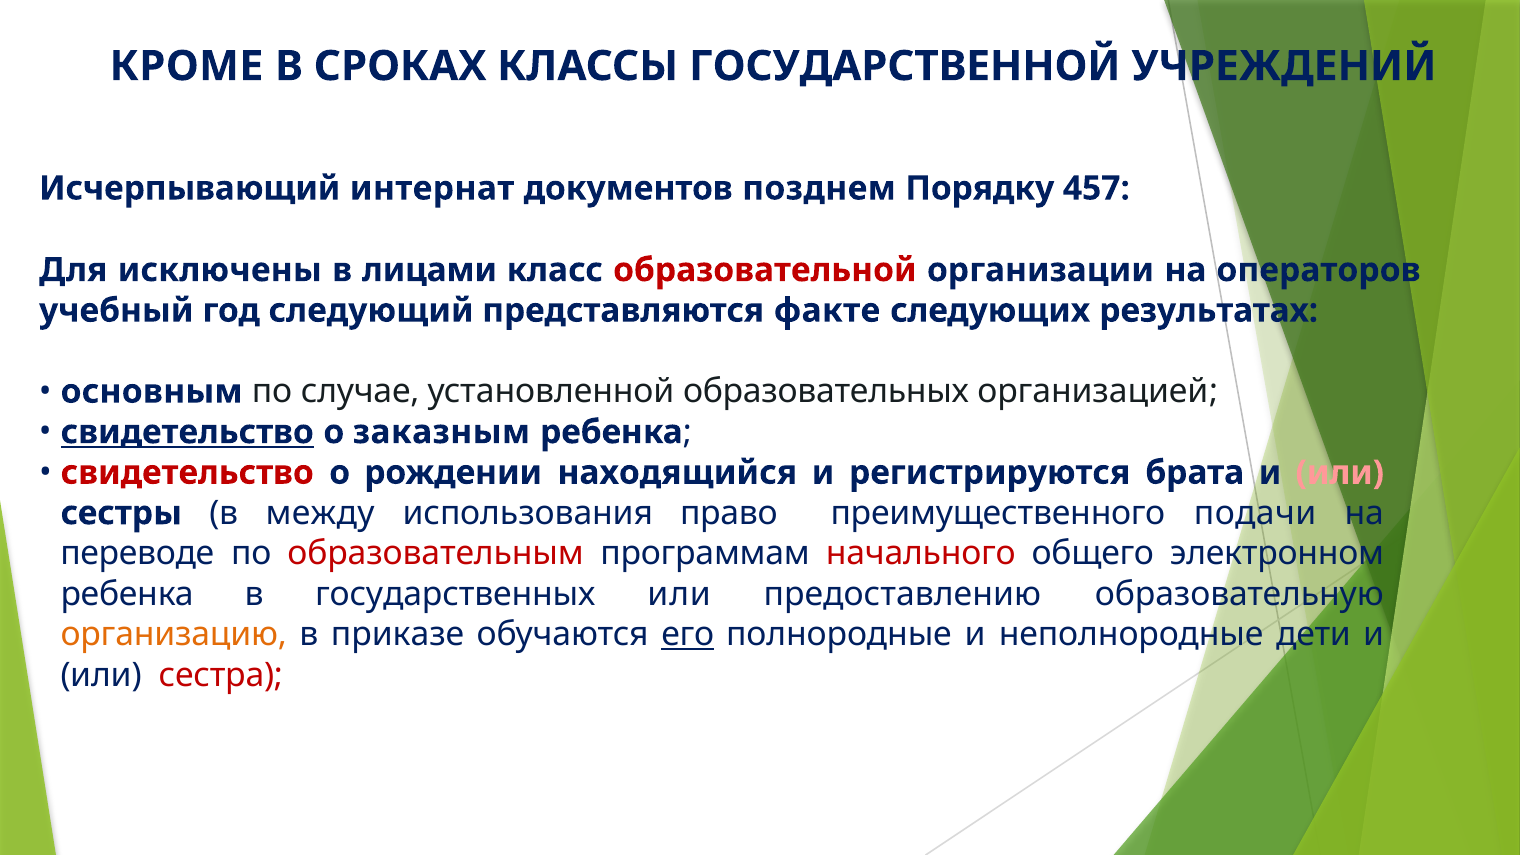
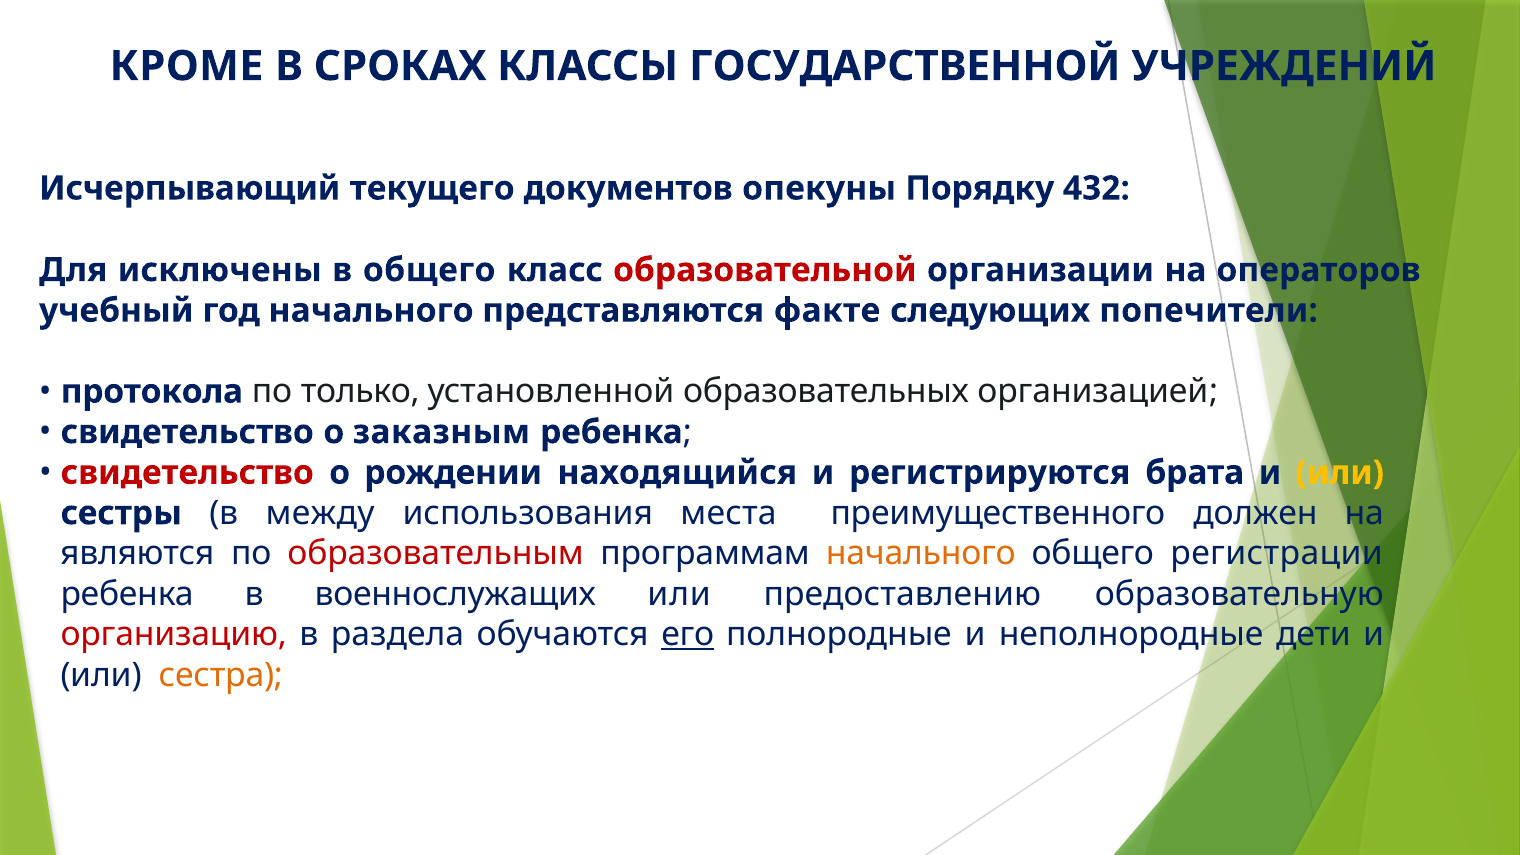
интернат: интернат -> текущего
позднем: позднем -> опекуны
457: 457 -> 432
в лицами: лицами -> общего
год следующий: следующий -> начального
результатах: результатах -> попечители
основным: основным -> протокола
случае: случае -> только
свидетельство at (187, 432) underline: present -> none
или at (1340, 473) colour: pink -> yellow
право: право -> места
подачи: подачи -> должен
переводе: переводе -> являются
начального at (921, 554) colour: red -> orange
электронном: электронном -> регистрации
государственных: государственных -> военнослужащих
организацию colour: orange -> red
приказе: приказе -> раздела
сестра colour: red -> orange
